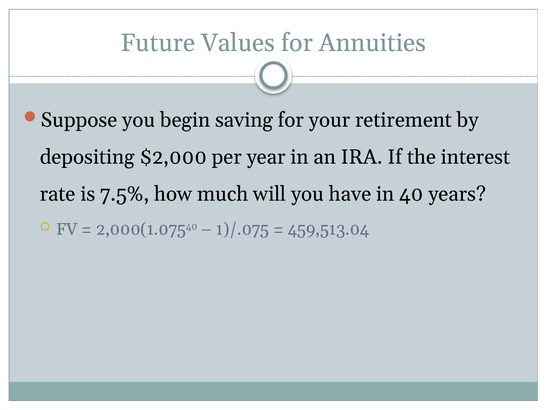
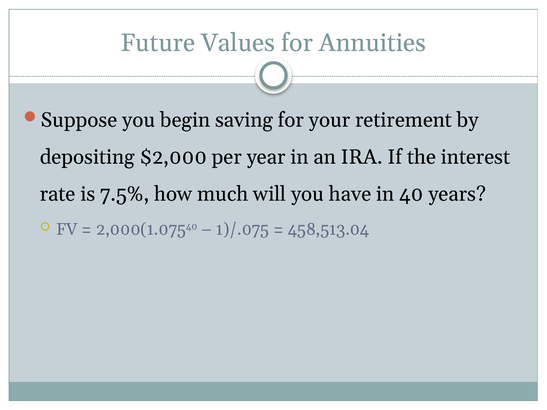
459,513.04: 459,513.04 -> 458,513.04
